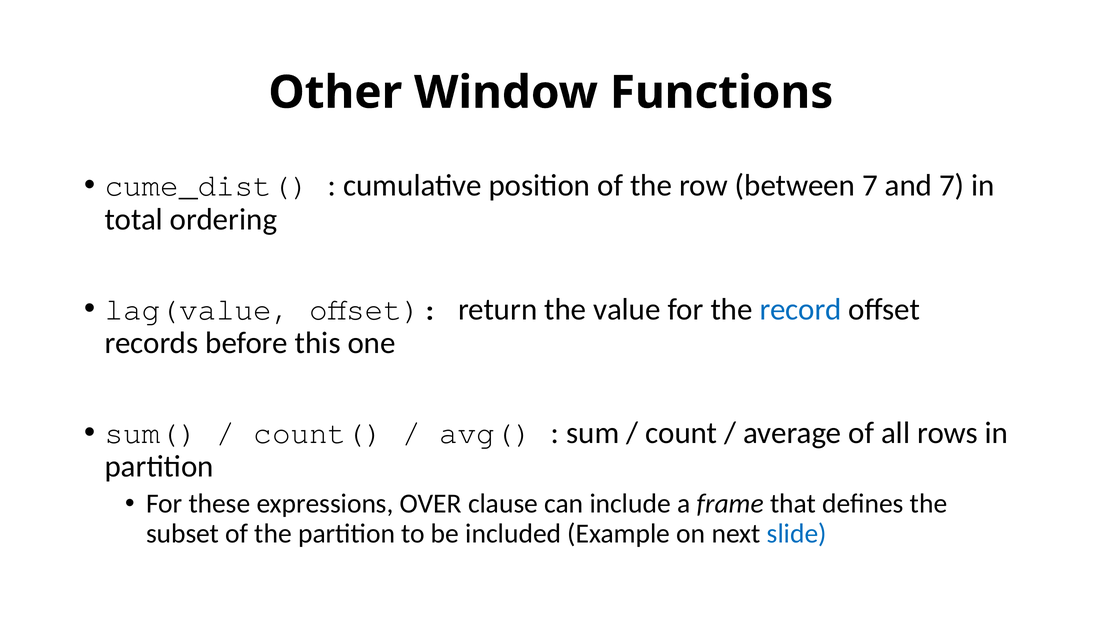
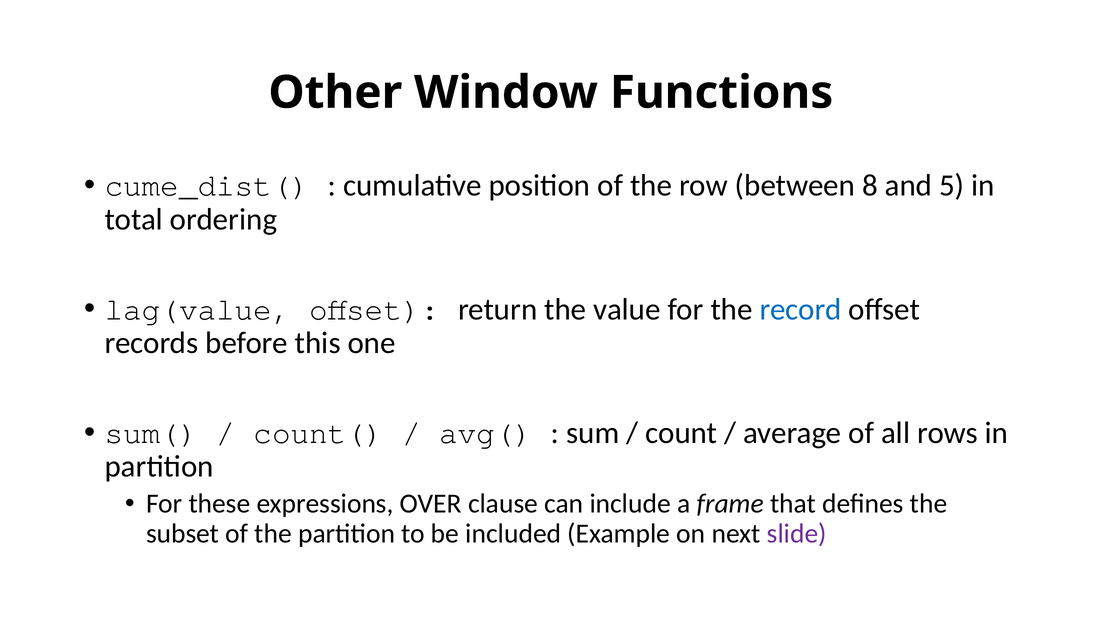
between 7: 7 -> 8
and 7: 7 -> 5
slide colour: blue -> purple
